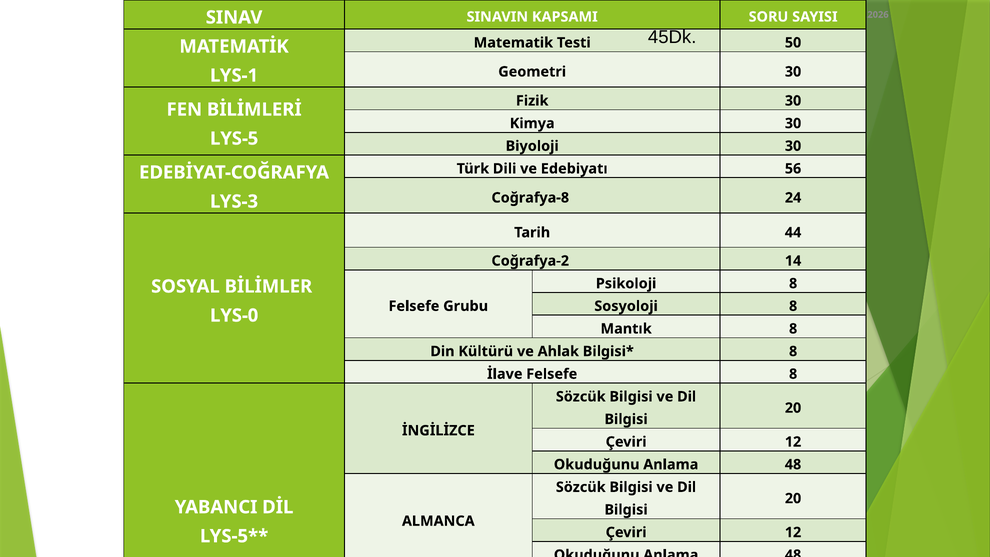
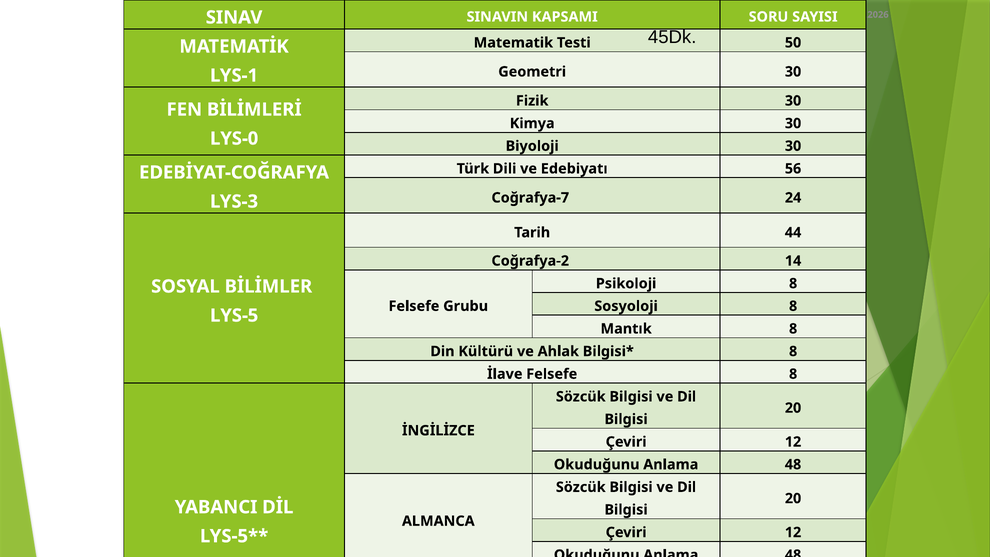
LYS-5: LYS-5 -> LYS-0
Coğrafya-8: Coğrafya-8 -> Coğrafya-7
LYS-0: LYS-0 -> LYS-5
